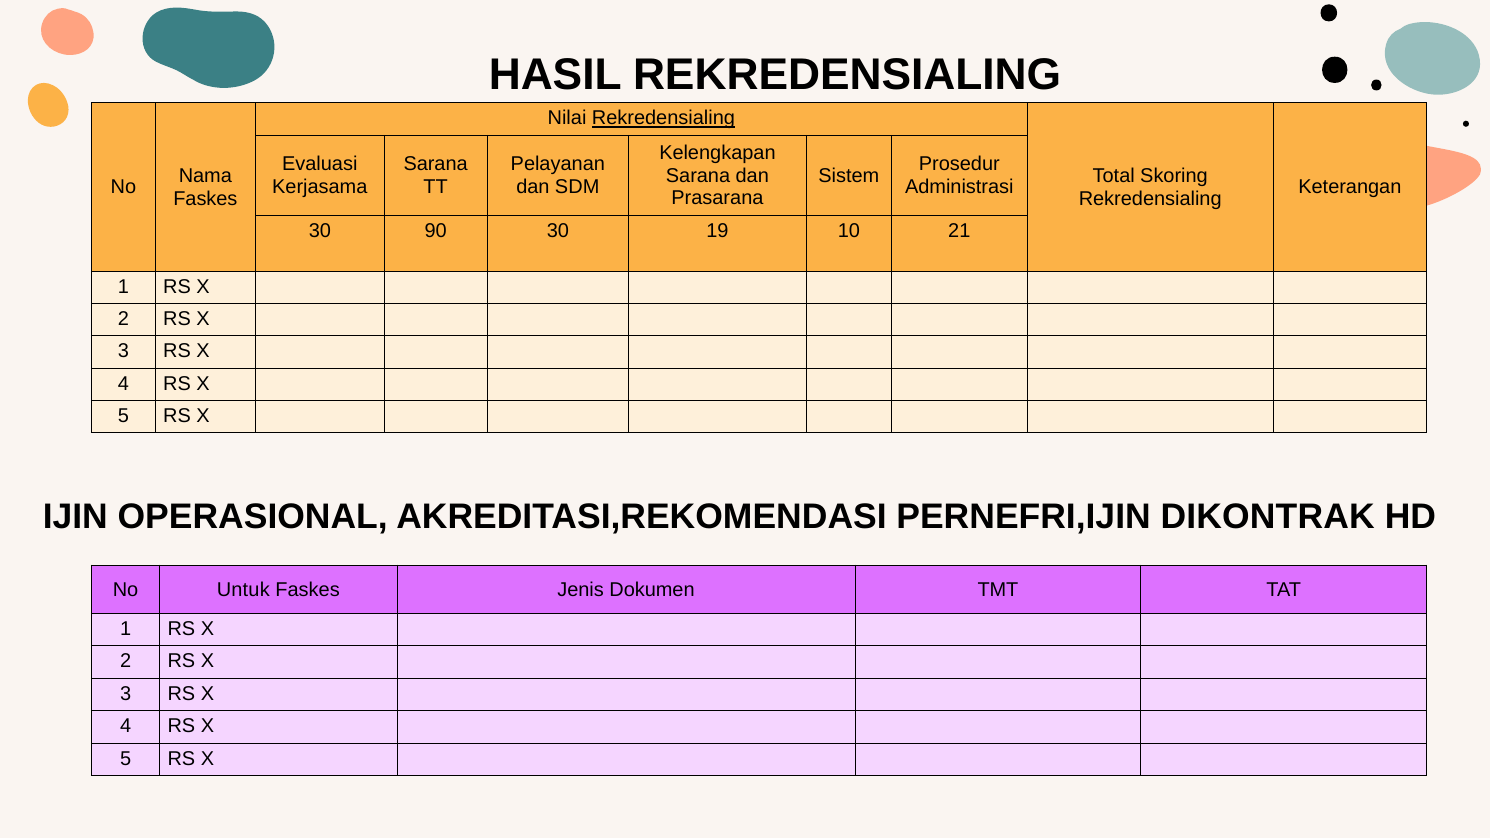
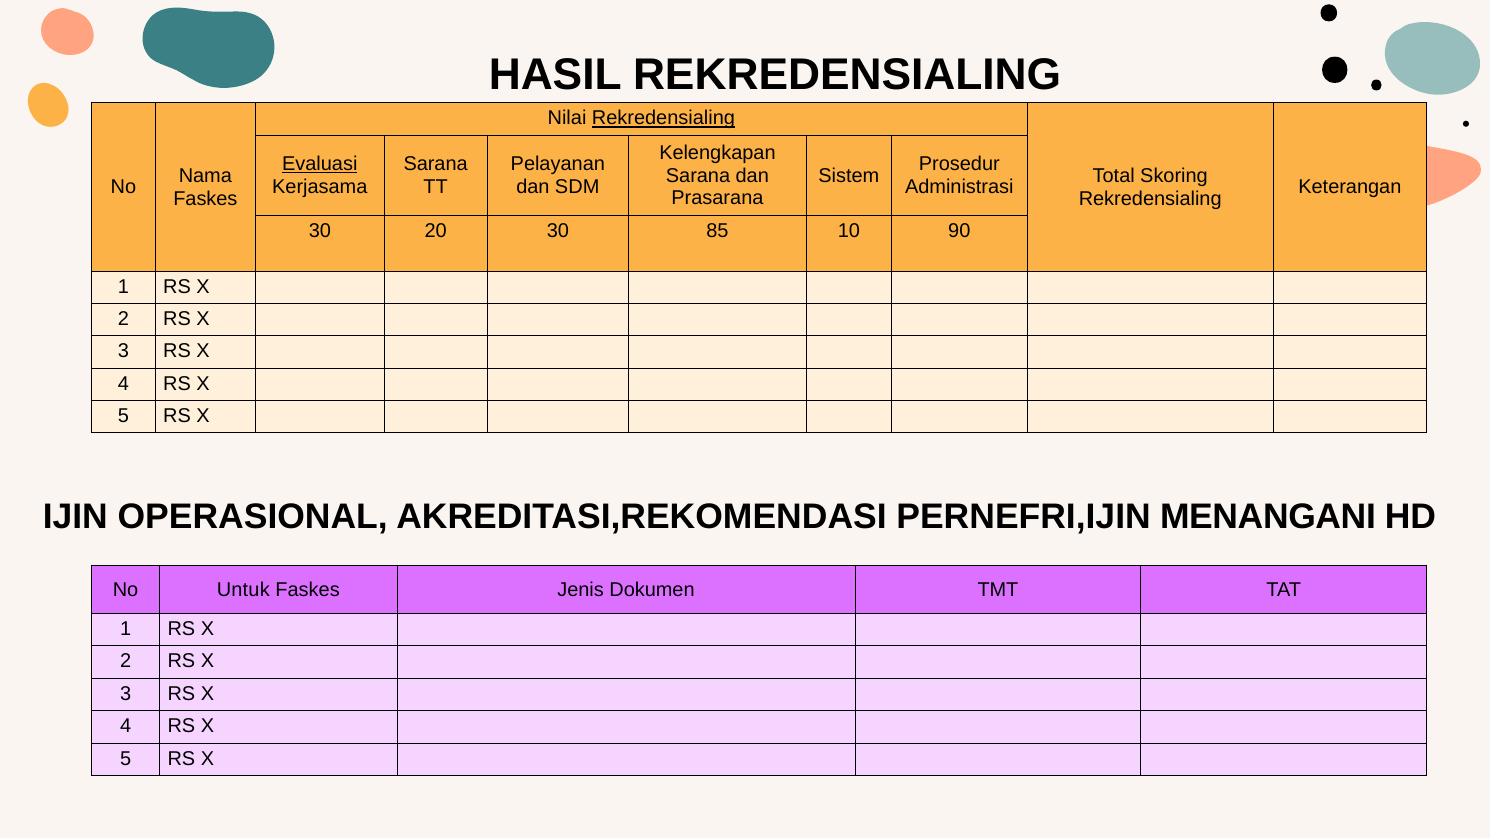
Evaluasi underline: none -> present
90: 90 -> 20
19: 19 -> 85
21: 21 -> 90
DIKONTRAK: DIKONTRAK -> MENANGANI
